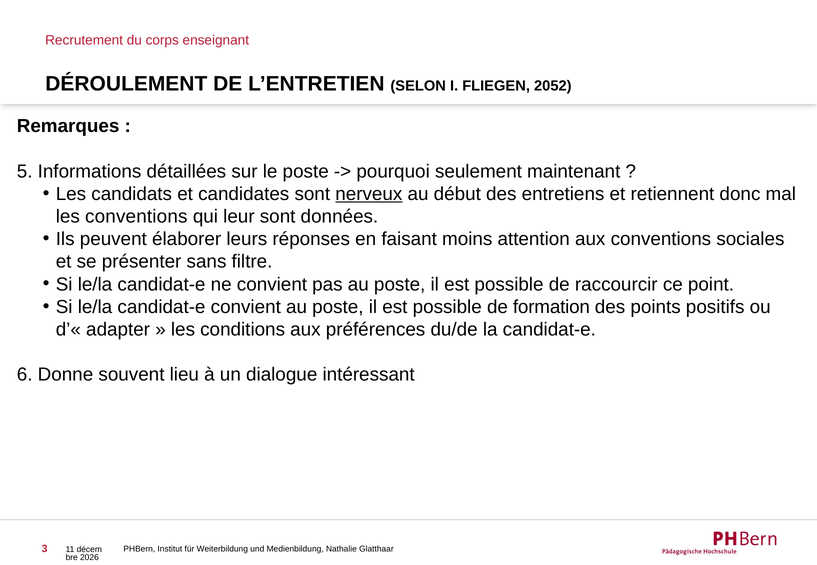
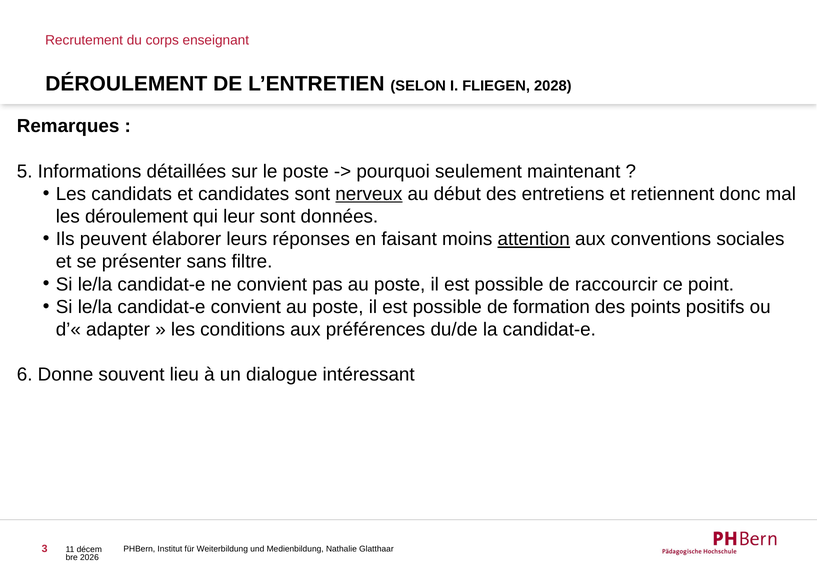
2052: 2052 -> 2028
les conventions: conventions -> déroulement
attention underline: none -> present
